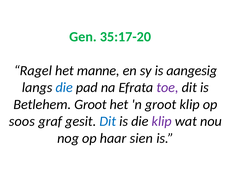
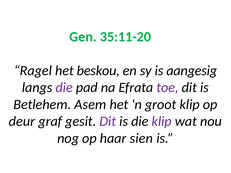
35:17-20: 35:17-20 -> 35:11-20
manne: manne -> beskou
die at (64, 88) colour: blue -> purple
Betlehem Groot: Groot -> Asem
soos: soos -> deur
Dit at (108, 121) colour: blue -> purple
